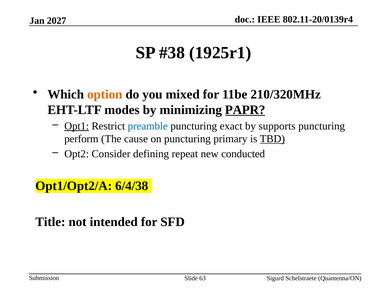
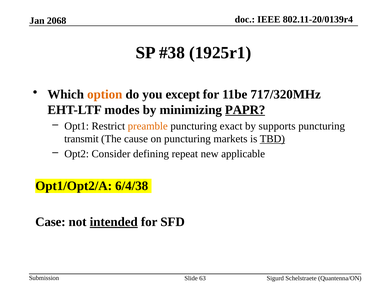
2027: 2027 -> 2068
mixed: mixed -> except
210/320MHz: 210/320MHz -> 717/320MHz
Opt1 underline: present -> none
preamble colour: blue -> orange
perform: perform -> transmit
primary: primary -> markets
conducted: conducted -> applicable
Title: Title -> Case
intended underline: none -> present
